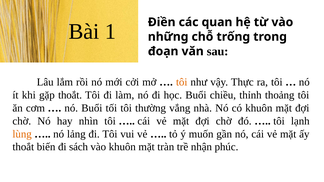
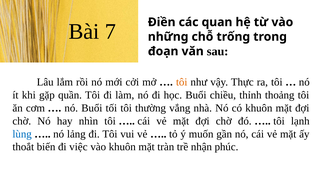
1: 1 -> 7
gặp thoắt: thoắt -> quần
lùng colour: orange -> blue
sách: sách -> việc
